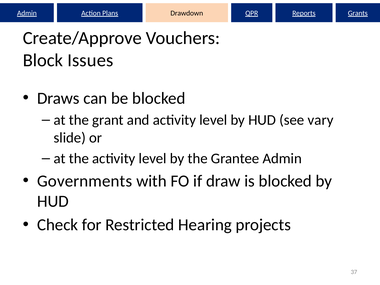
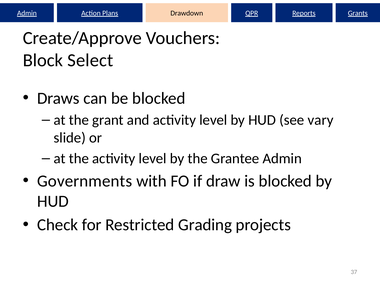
Issues: Issues -> Select
Hearing: Hearing -> Grading
